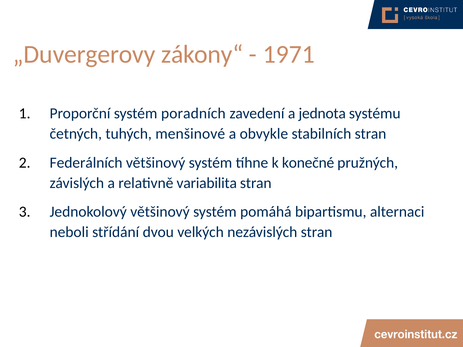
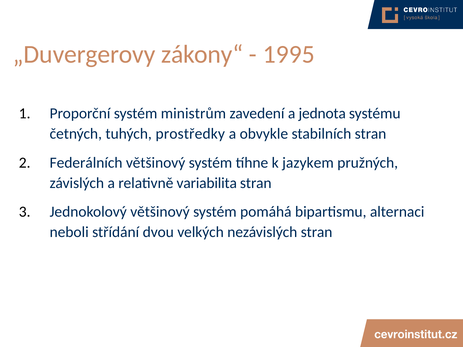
1971: 1971 -> 1995
poradních: poradních -> ministrům
menšinové: menšinové -> prostředky
konečné: konečné -> jazykem
